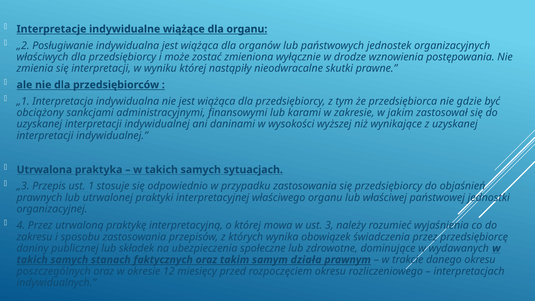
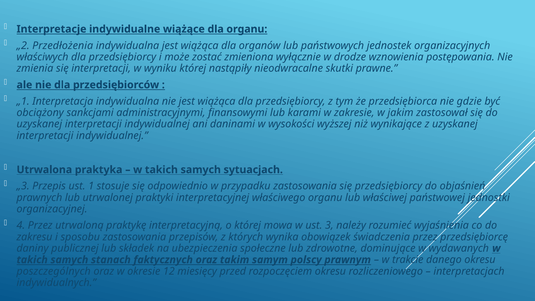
Posługiwanie: Posługiwanie -> Przedłożenia
działa: działa -> polscy
